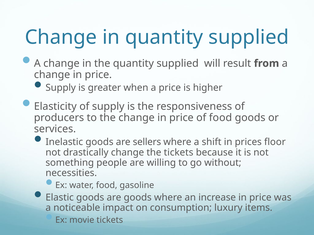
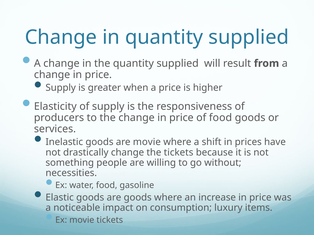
are sellers: sellers -> movie
floor: floor -> have
